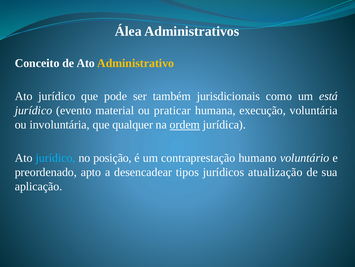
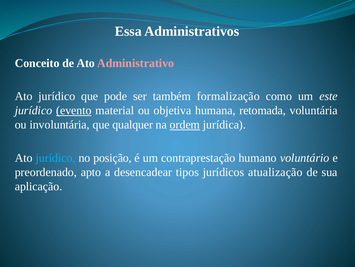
Álea: Álea -> Essa
Administrativo colour: yellow -> pink
jurisdicionais: jurisdicionais -> formalização
está: está -> este
evento underline: none -> present
praticar: praticar -> objetiva
execução: execução -> retomada
